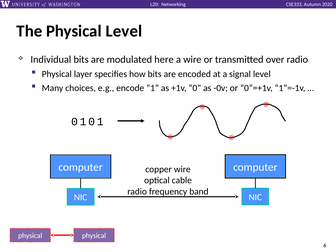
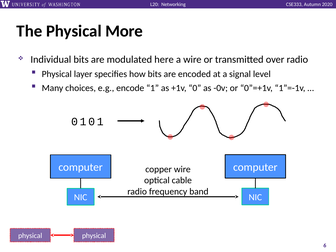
Physical Level: Level -> More
